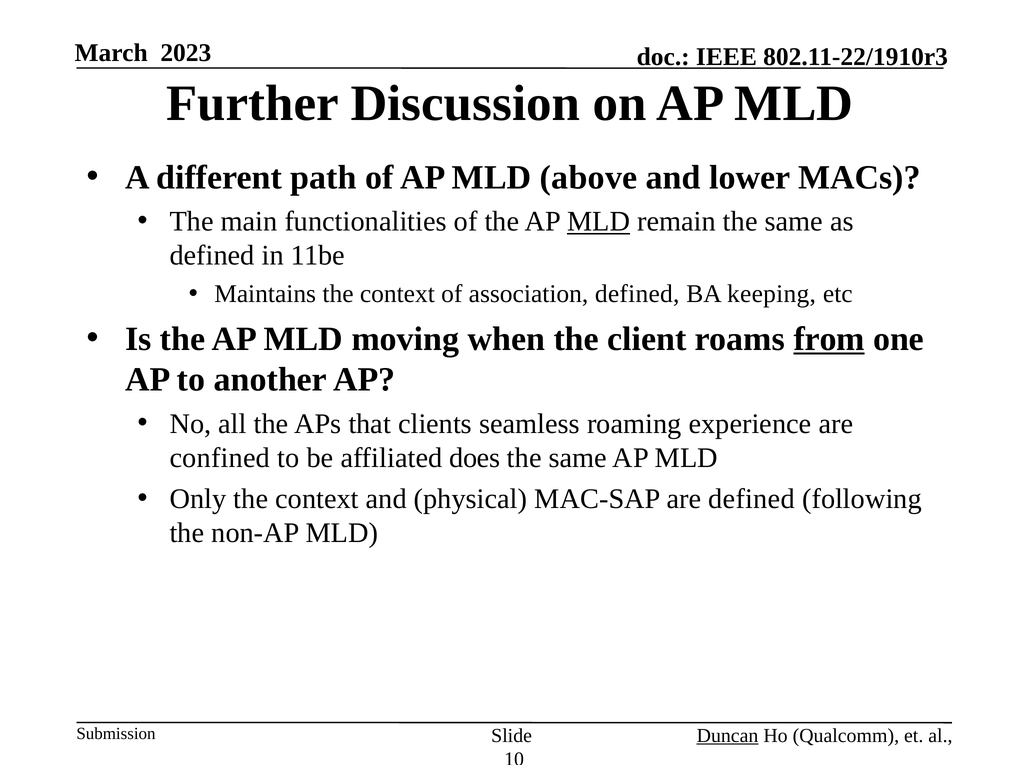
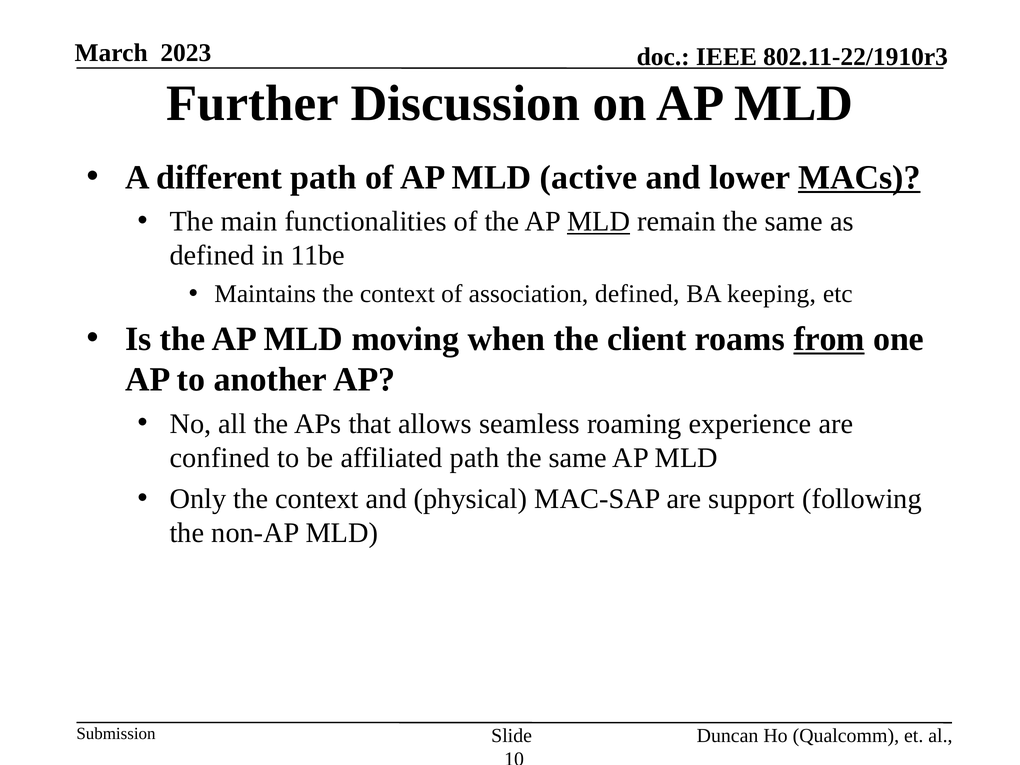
above: above -> active
MACs underline: none -> present
clients: clients -> allows
affiliated does: does -> path
are defined: defined -> support
Duncan underline: present -> none
